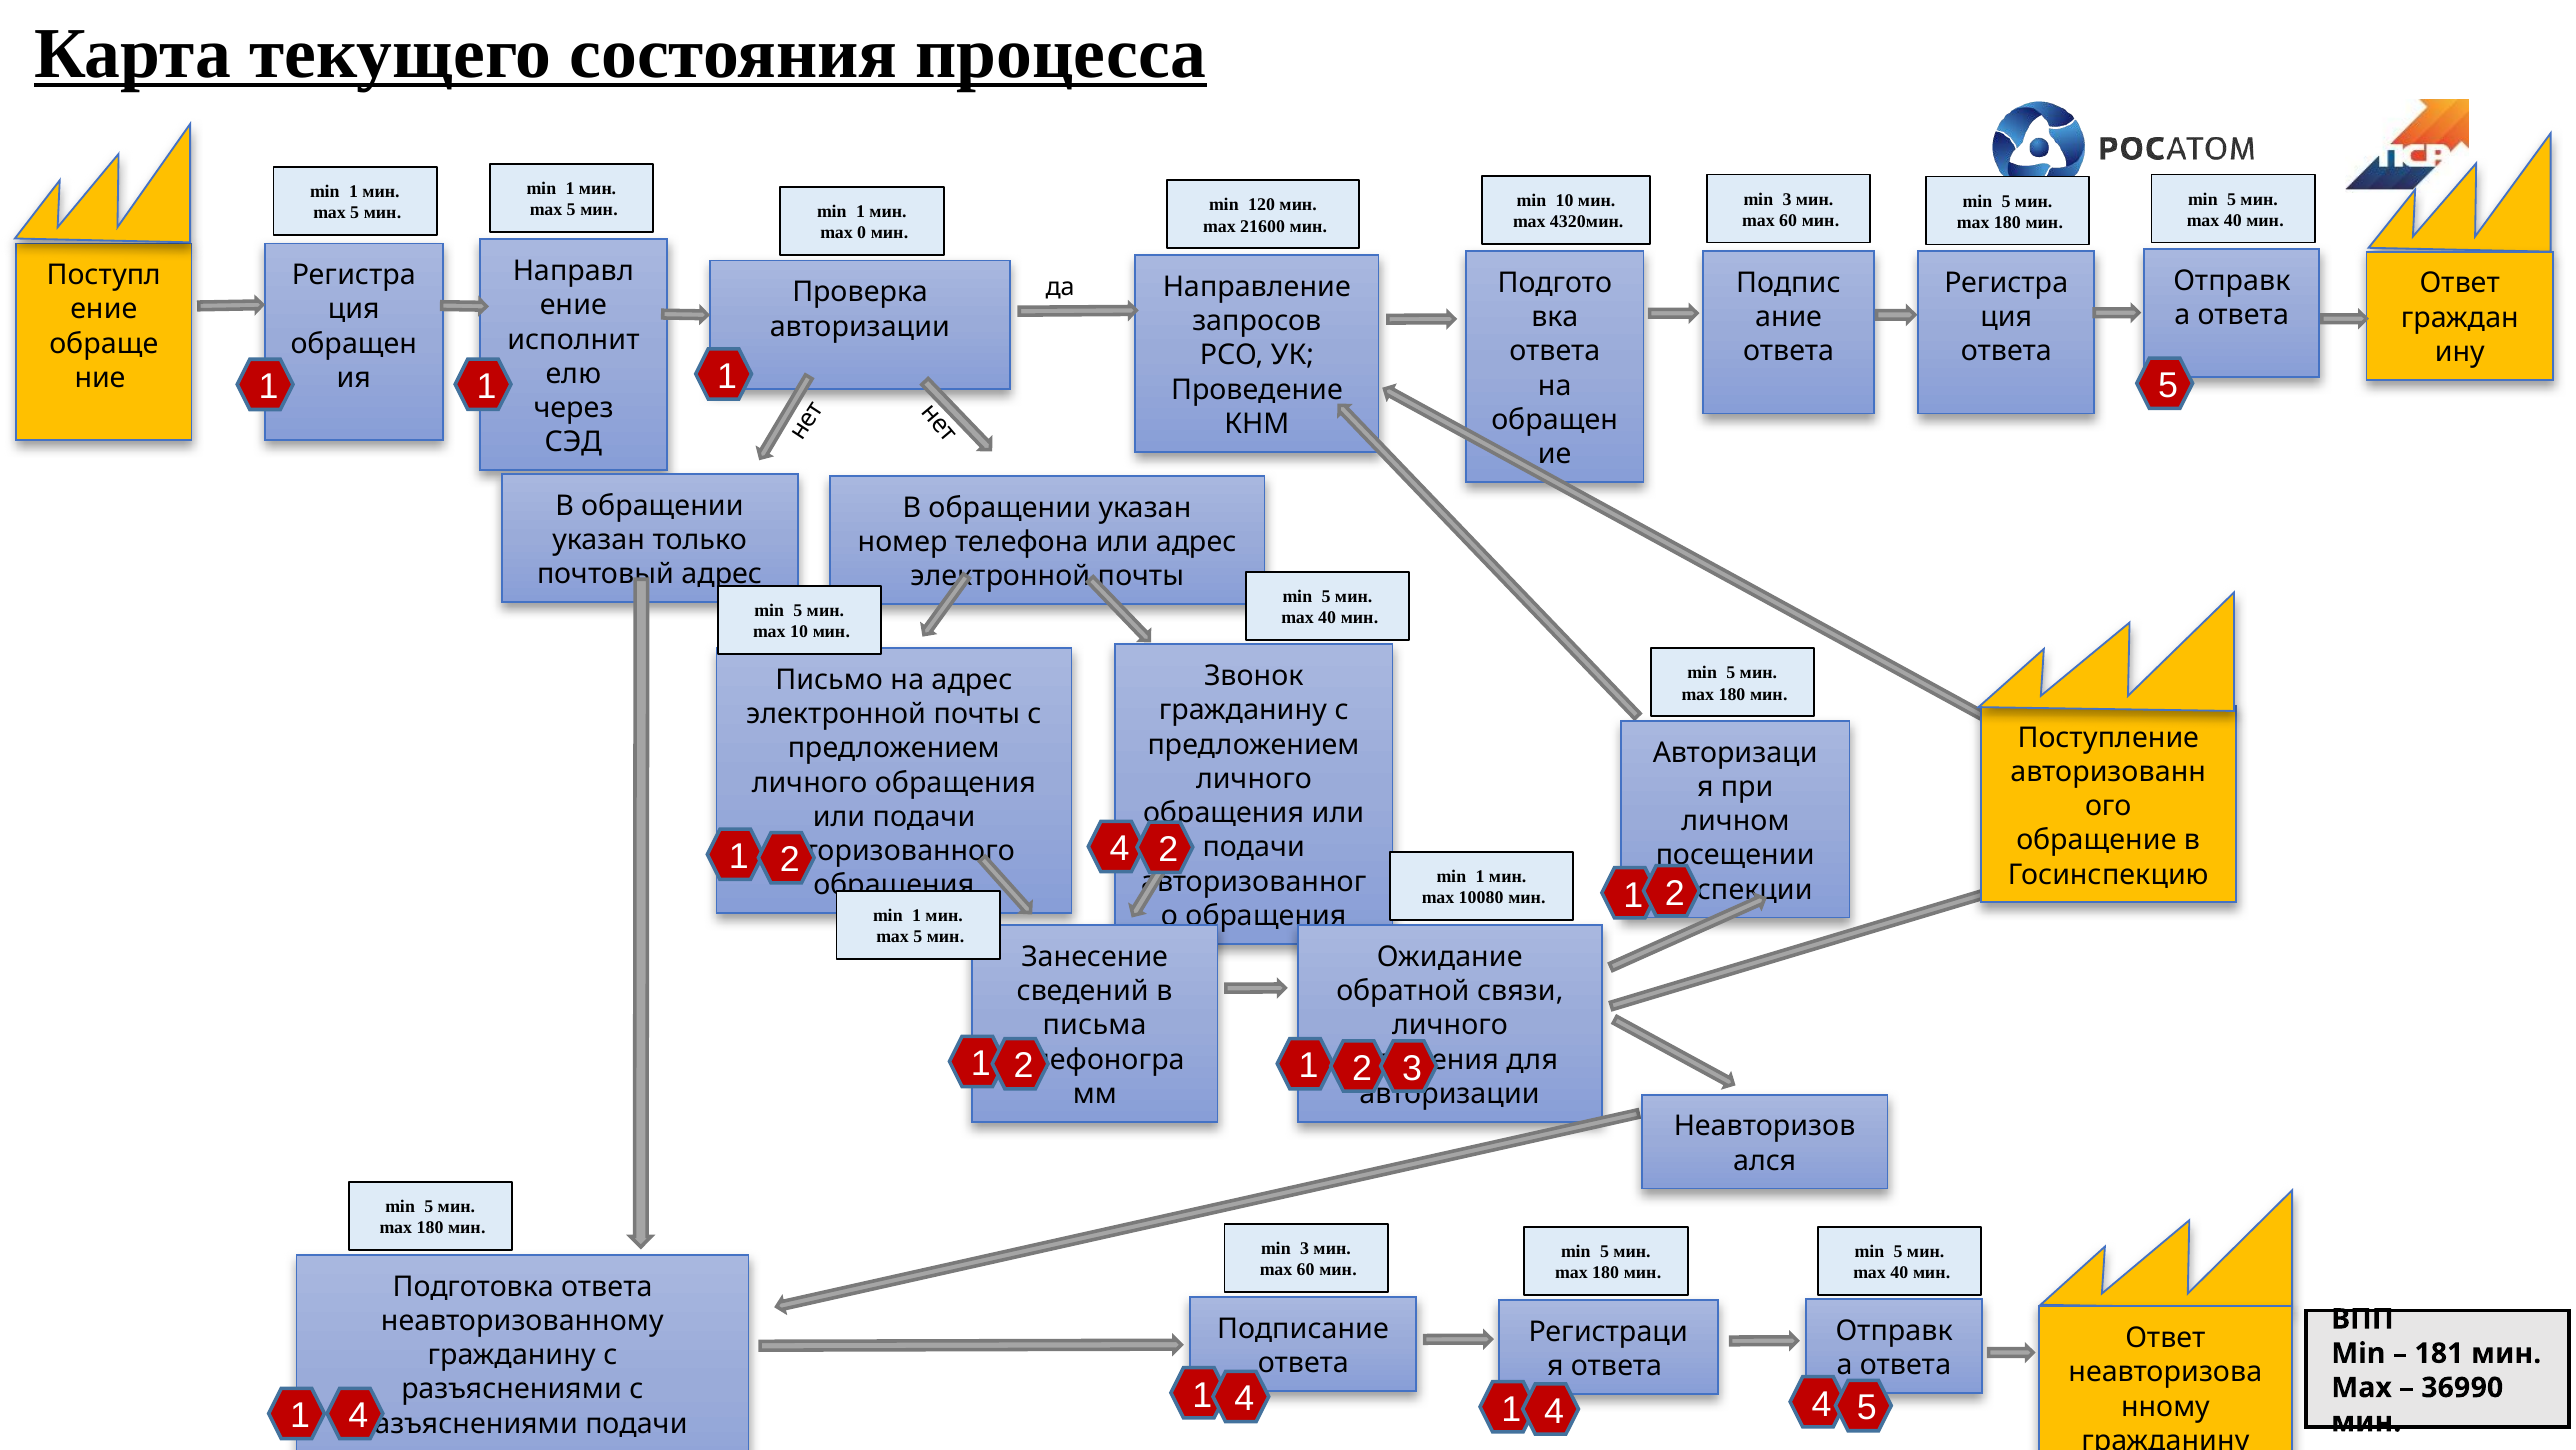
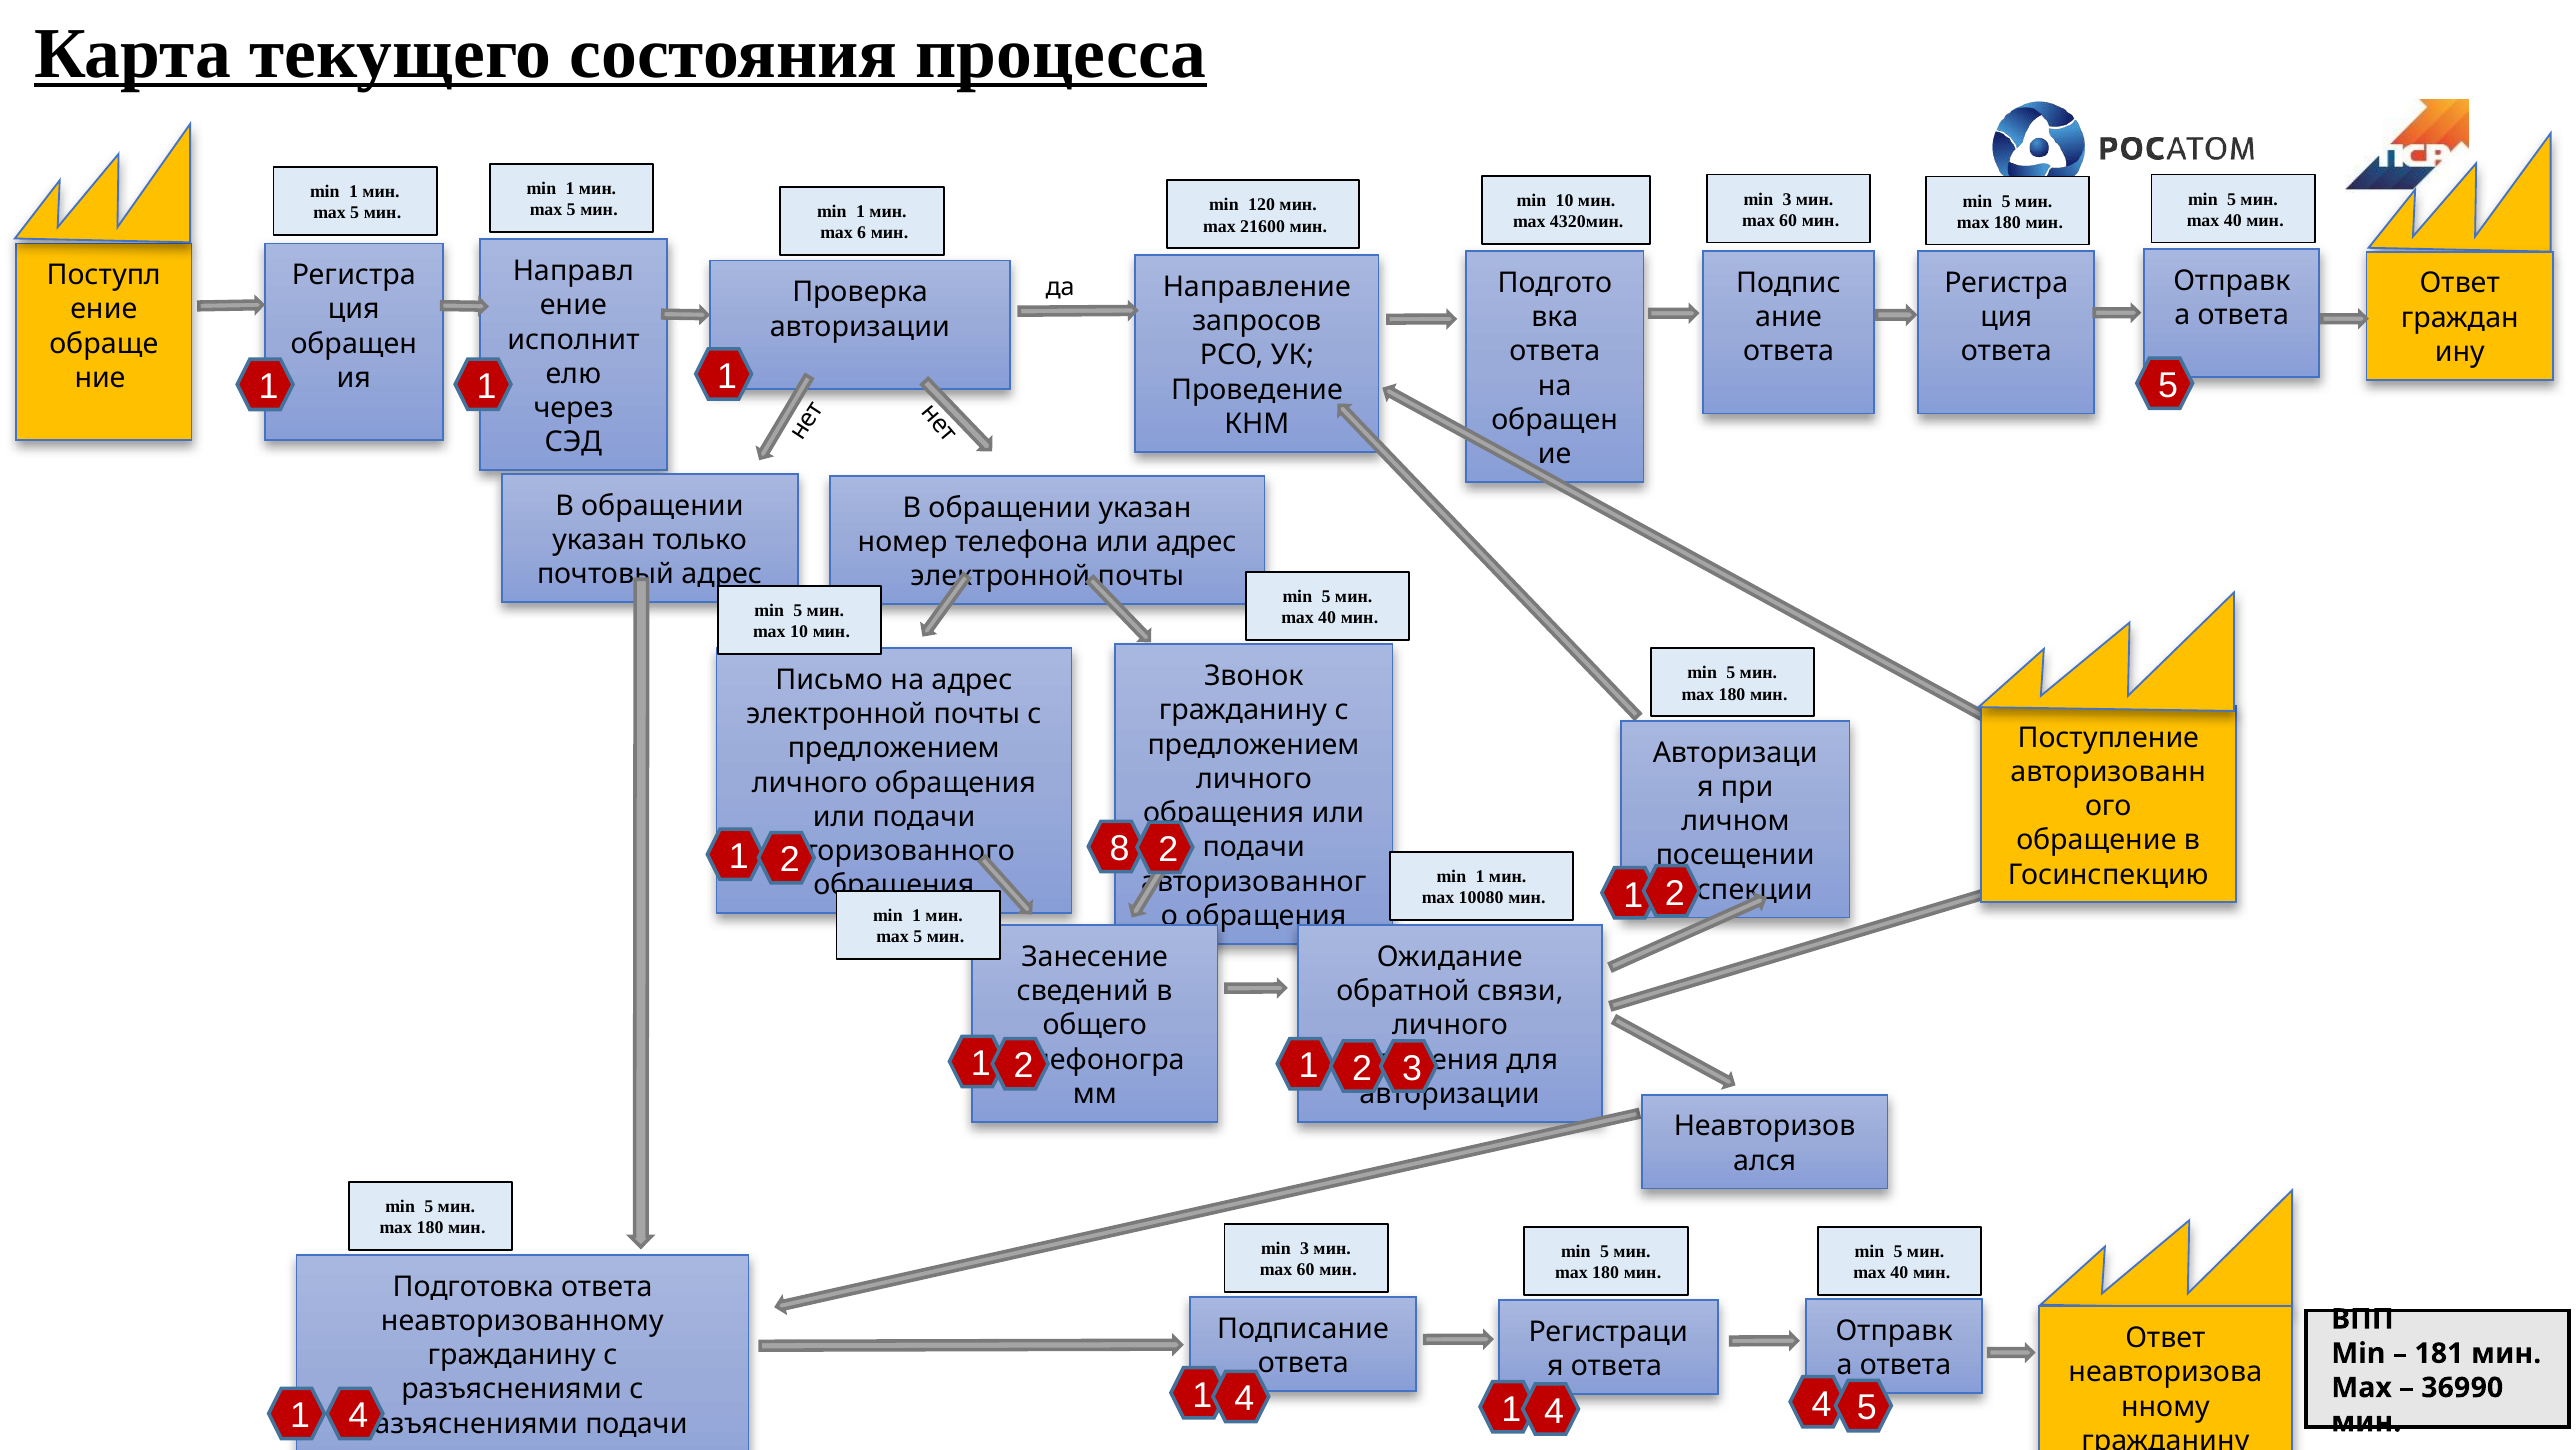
0: 0 -> 6
1 4: 4 -> 8
письма: письма -> общего
